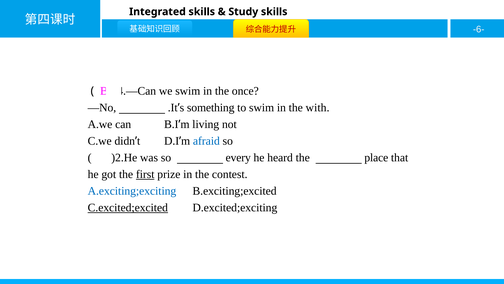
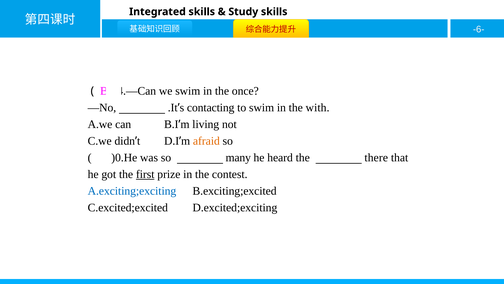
something: something -> contacting
afraid colour: blue -> orange
)2.He: )2.He -> )0.He
every: every -> many
place: place -> there
C.excited;excited underline: present -> none
